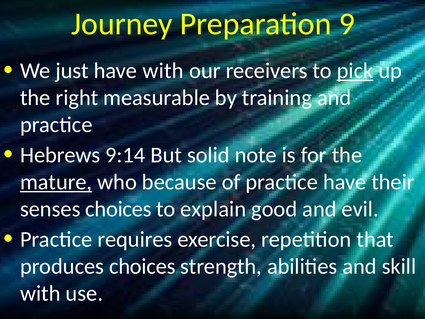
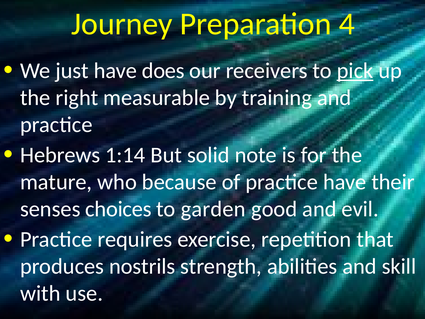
9: 9 -> 4
have with: with -> does
9:14: 9:14 -> 1:14
mature underline: present -> none
explain: explain -> garden
produces choices: choices -> nostrils
